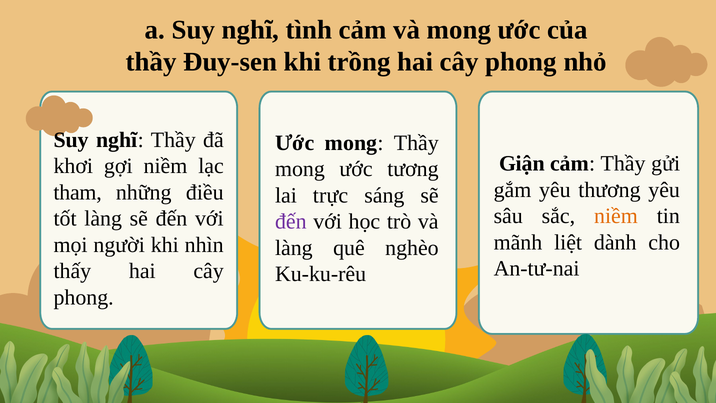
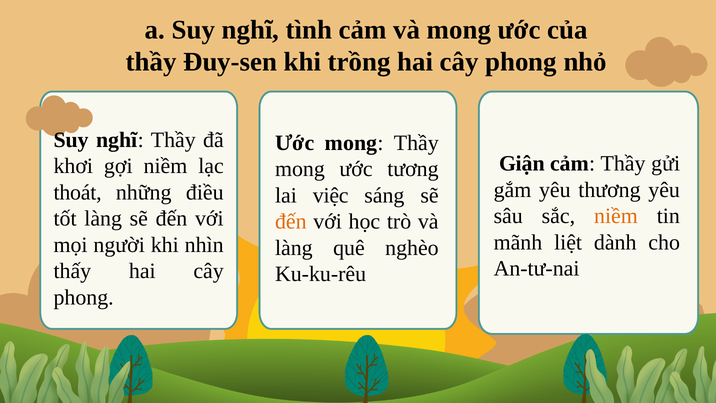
tham: tham -> thoát
trực: trực -> việc
đến at (291, 222) colour: purple -> orange
